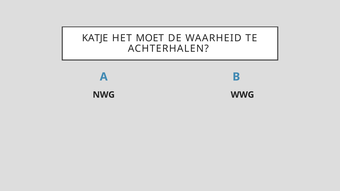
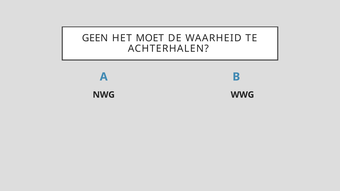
KATJE: KATJE -> GEEN
